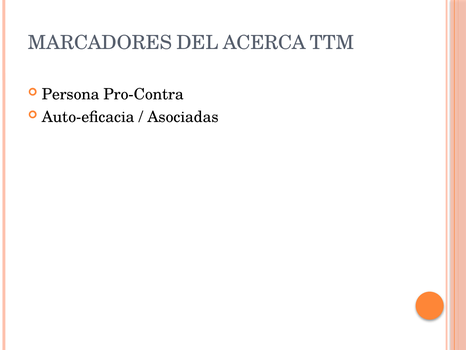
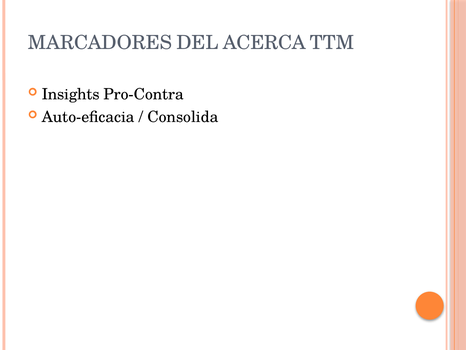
Persona: Persona -> Insights
Asociadas: Asociadas -> Consolida
